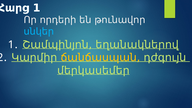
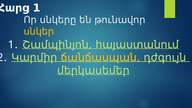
որդերի: որդերի -> սնկերը
սնկեր colour: light blue -> yellow
եղանակներով: եղանակներով -> հայաստանում
